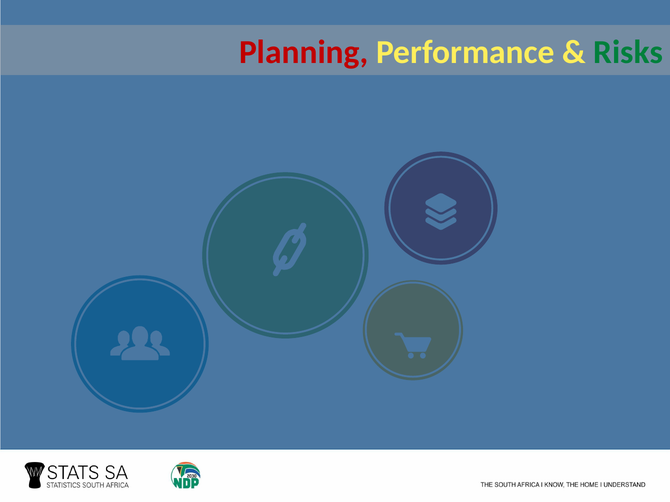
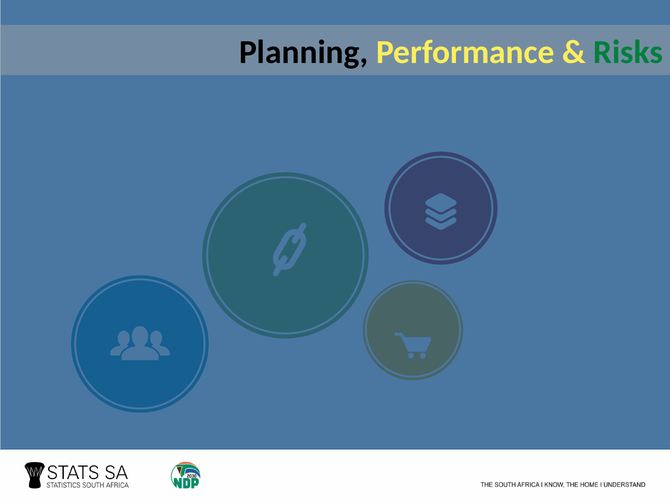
Planning colour: red -> black
